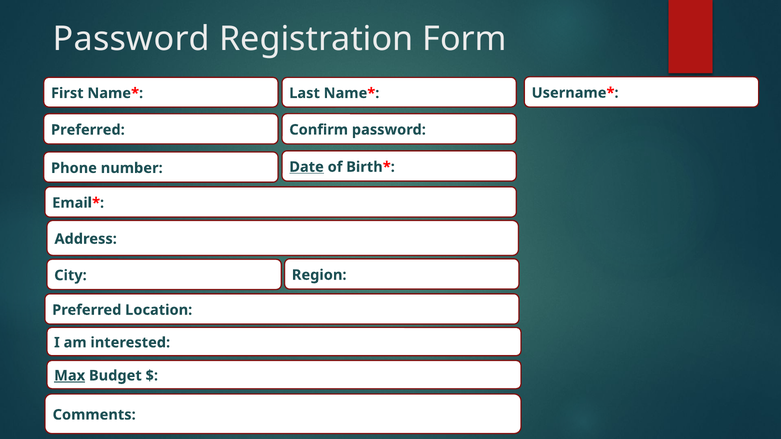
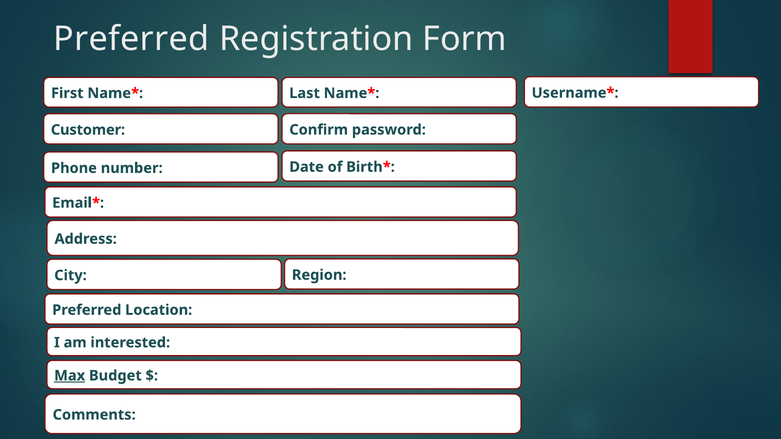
Password at (131, 39): Password -> Preferred
Preferred at (88, 130): Preferred -> Customer
Date underline: present -> none
